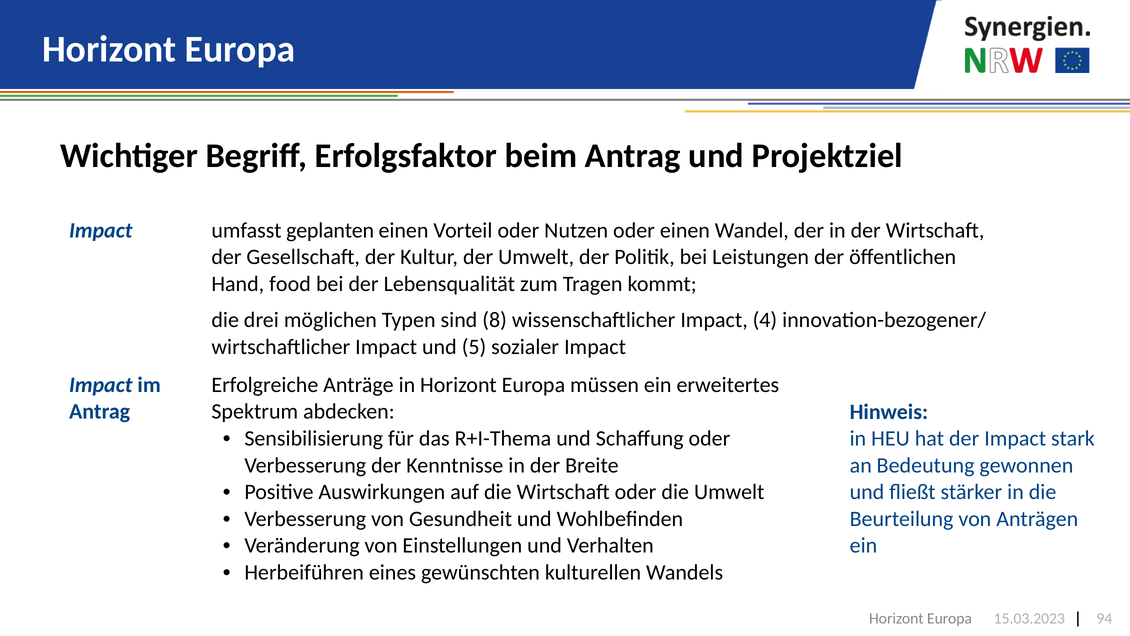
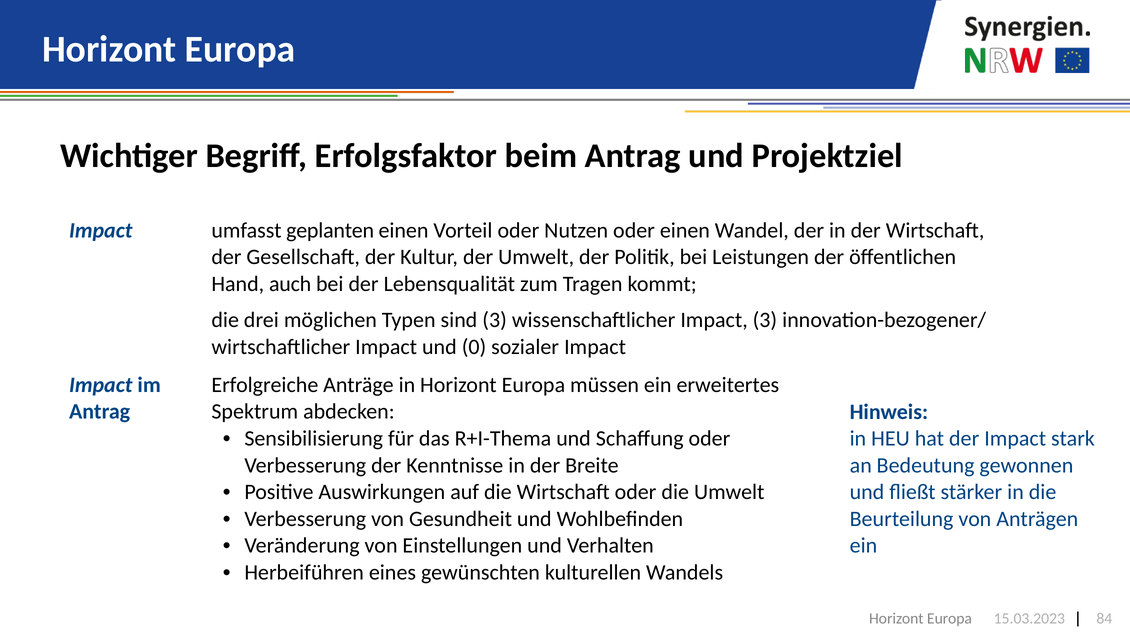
food: food -> auch
sind 8: 8 -> 3
Impact 4: 4 -> 3
5: 5 -> 0
94: 94 -> 84
